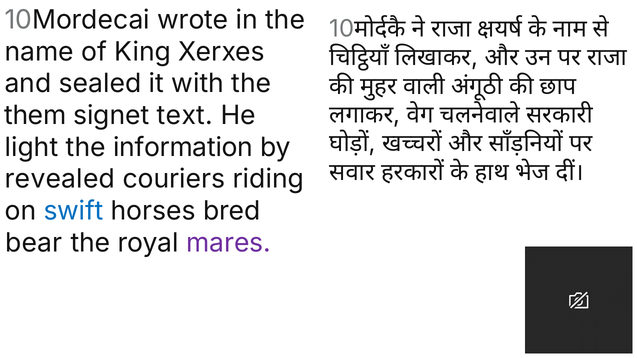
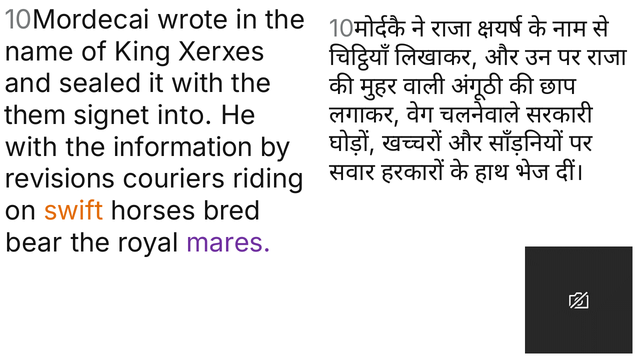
text: text -> into
light at (32, 147): light -> with
revealed: revealed -> revisions
swift colour: blue -> orange
